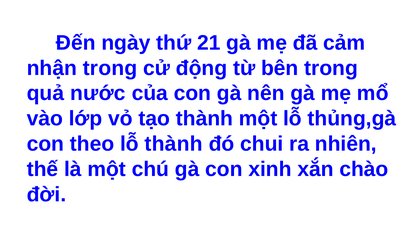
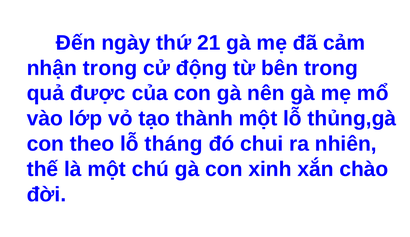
nước: nước -> được
lỗ thành: thành -> tháng
